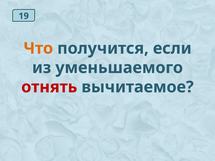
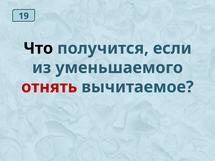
Что colour: orange -> black
